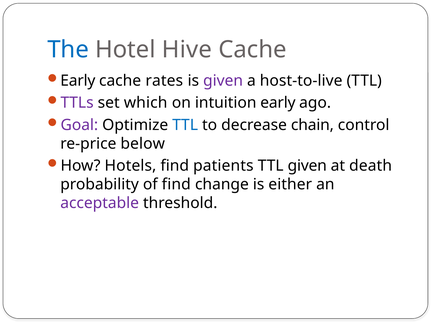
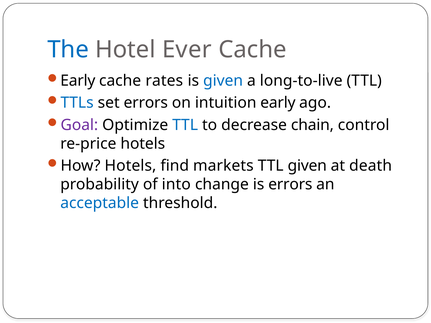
Hive: Hive -> Ever
given at (223, 81) colour: purple -> blue
host-to-live: host-to-live -> long-to-live
TTLs colour: purple -> blue
set which: which -> errors
re-price below: below -> hotels
patients: patients -> markets
of find: find -> into
is either: either -> errors
acceptable colour: purple -> blue
